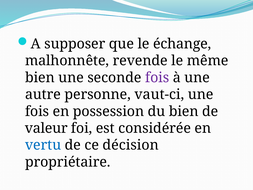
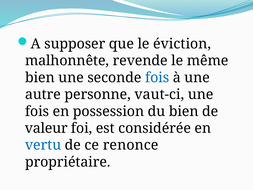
échange: échange -> éviction
fois at (157, 77) colour: purple -> blue
décision: décision -> renonce
